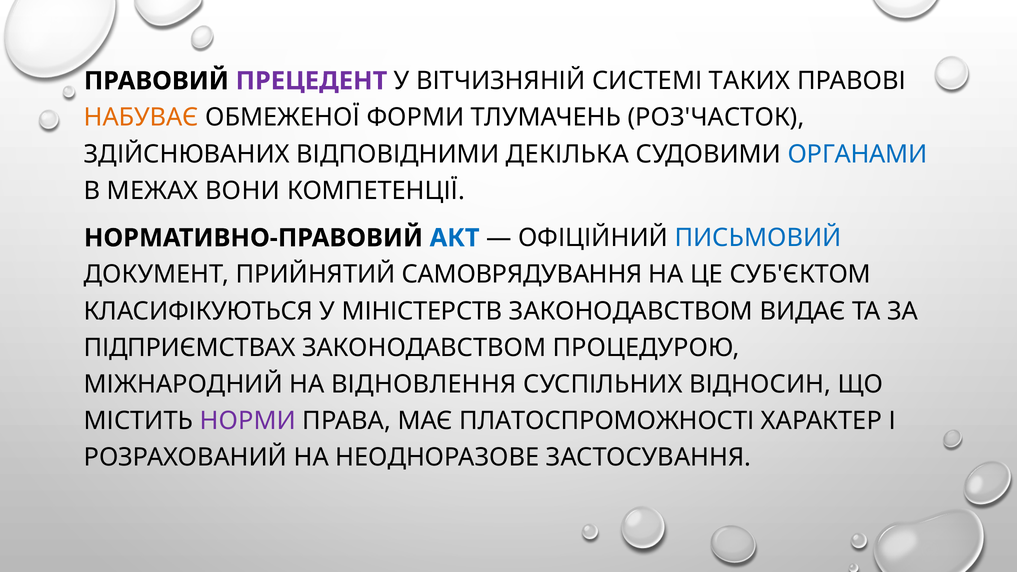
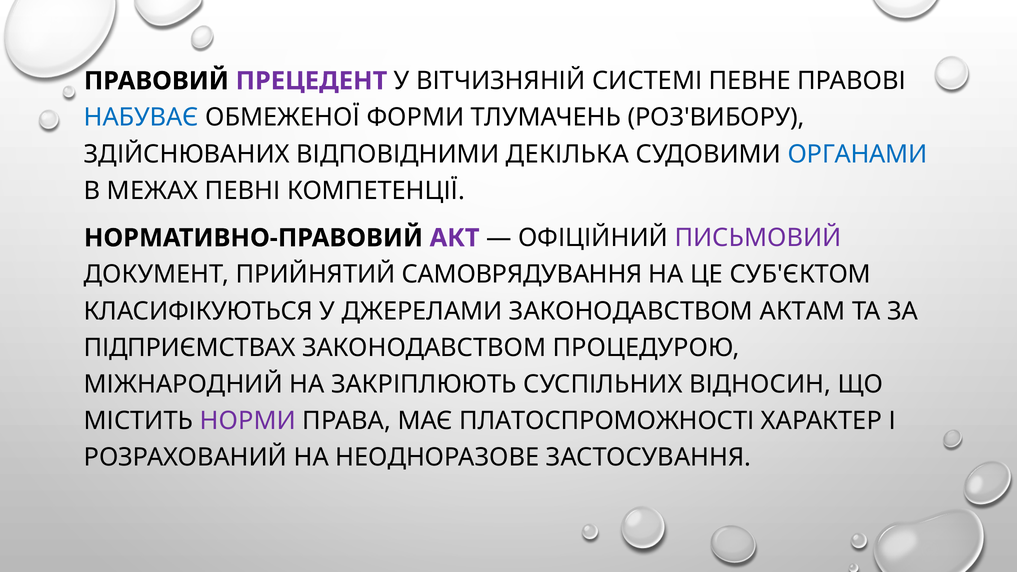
ТАКИХ: ТАКИХ -> ПЕВНЕ
НАБУВАЄ colour: orange -> blue
РОЗ'ЧАСТОК: РОЗ'ЧАСТОК -> РОЗ'ВИБОРУ
ВОНИ: ВОНИ -> ПЕВНІ
АКТ colour: blue -> purple
ПИСЬМОВИЙ colour: blue -> purple
МІНІСТЕРСТВ: МІНІСТЕРСТВ -> ДЖЕРЕЛАМИ
ВИДАЄ: ВИДАЄ -> АКТАМ
ВІДНОВЛЕННЯ: ВІДНОВЛЕННЯ -> ЗАКРІПЛЮЮТЬ
